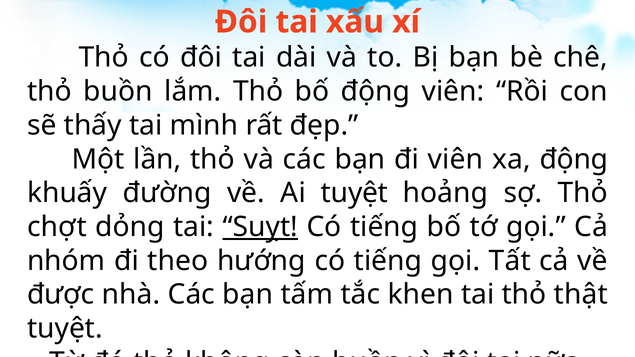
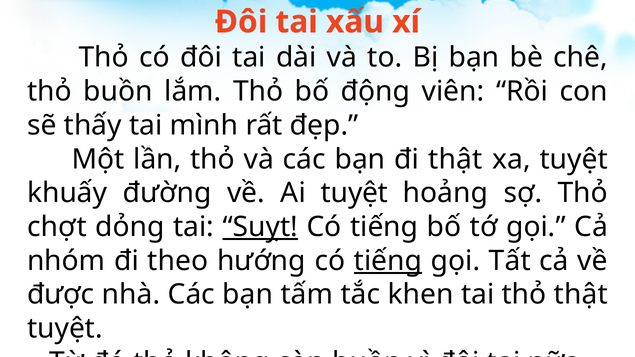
đi viên: viên -> thật
xa động: động -> tuyệt
tiếng at (388, 261) underline: none -> present
